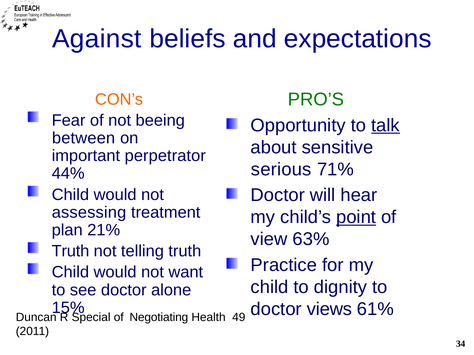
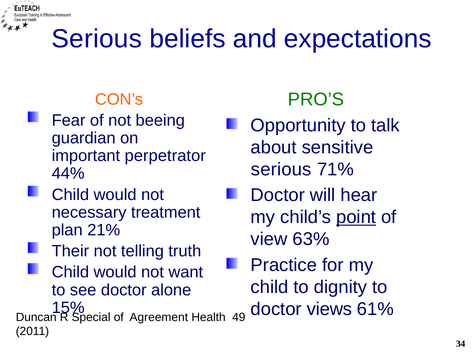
Against at (97, 39): Against -> Serious
talk underline: present -> none
between: between -> guardian
assessing: assessing -> necessary
Truth at (70, 252): Truth -> Their
Negotiating: Negotiating -> Agreement
